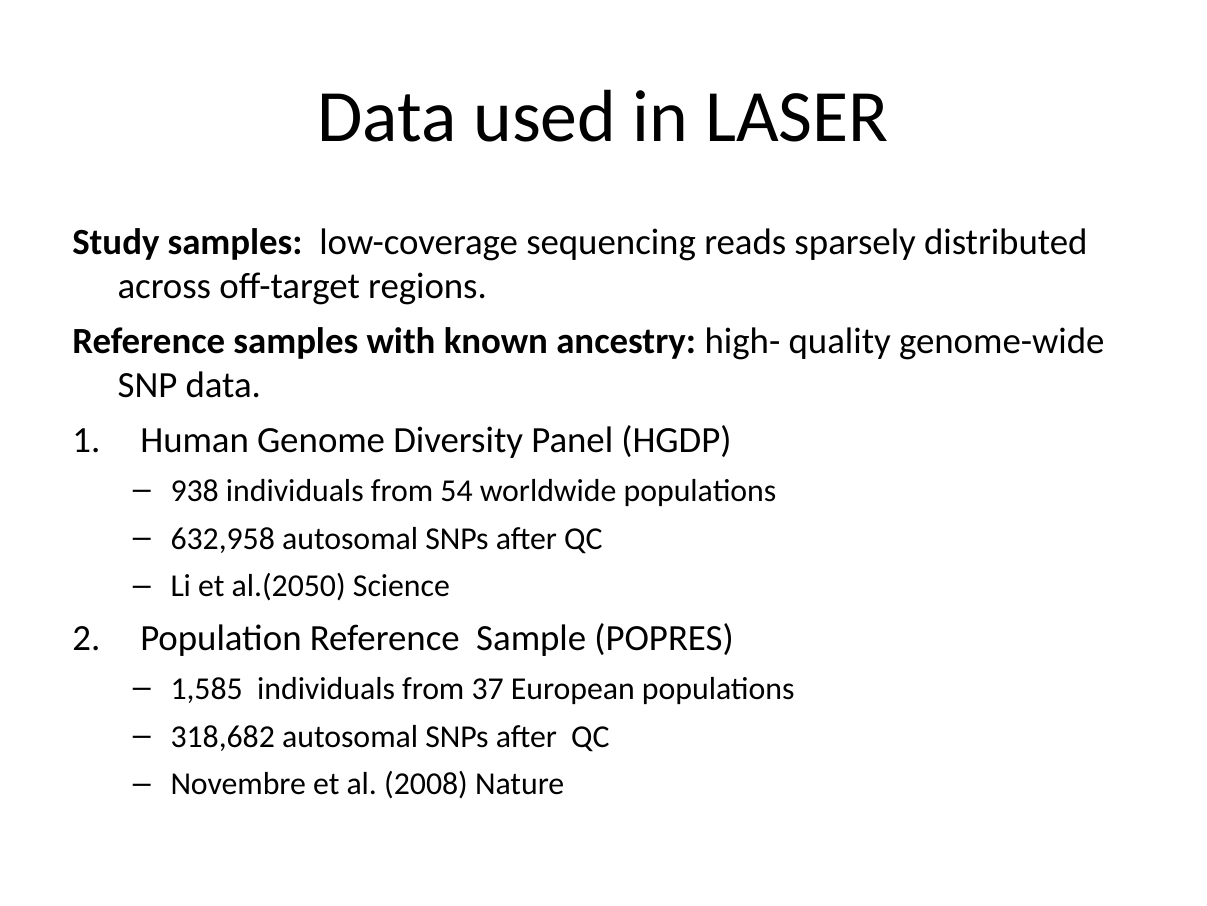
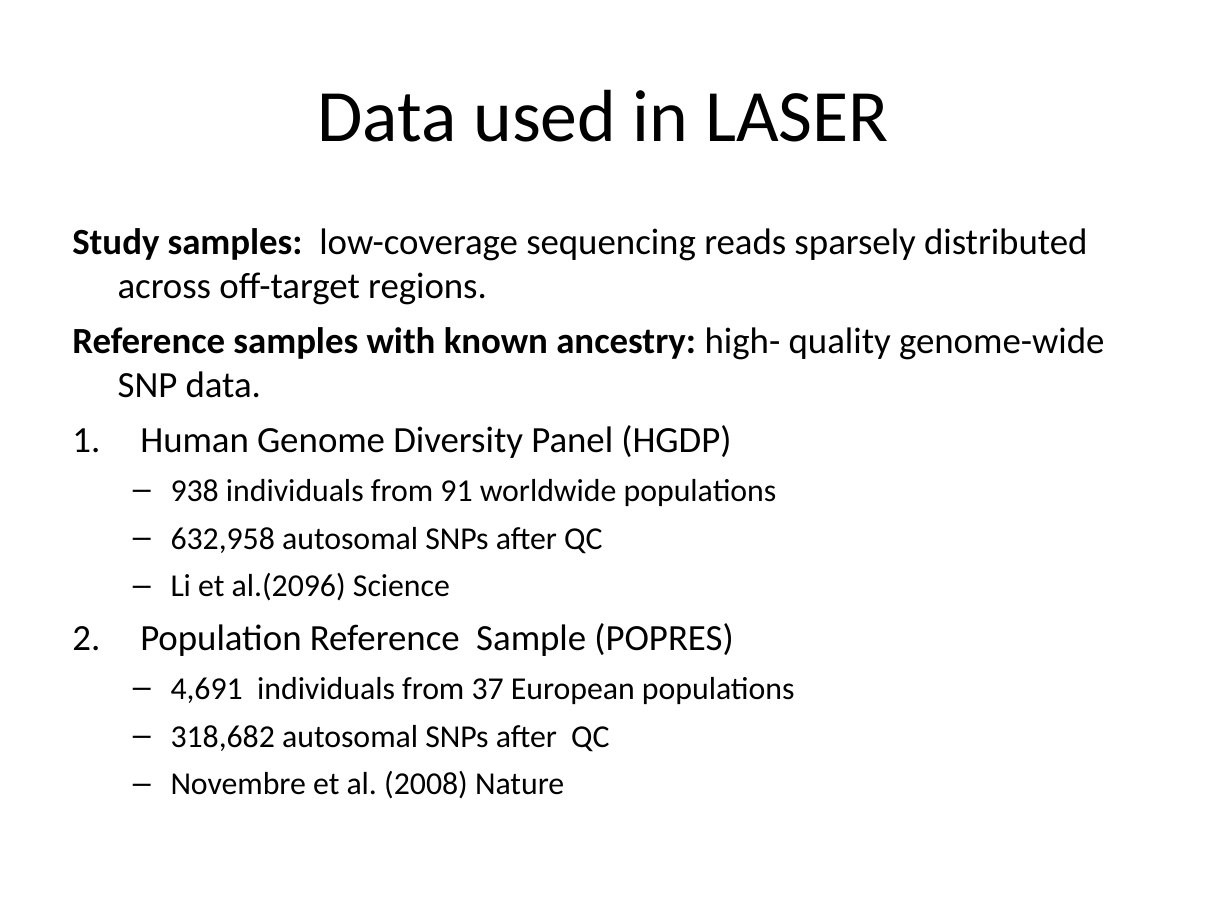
54: 54 -> 91
al.(2050: al.(2050 -> al.(2096
1,585: 1,585 -> 4,691
